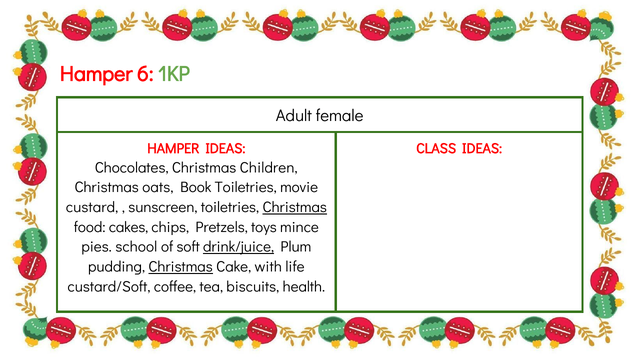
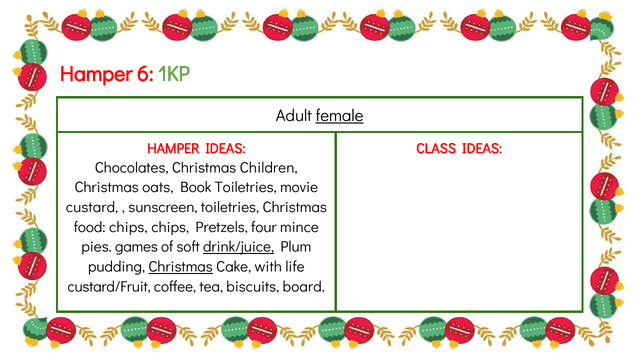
female underline: none -> present
Christmas at (295, 207) underline: present -> none
food cakes: cakes -> chips
toys: toys -> four
school: school -> games
custard/Soft: custard/Soft -> custard/Fruit
health: health -> board
